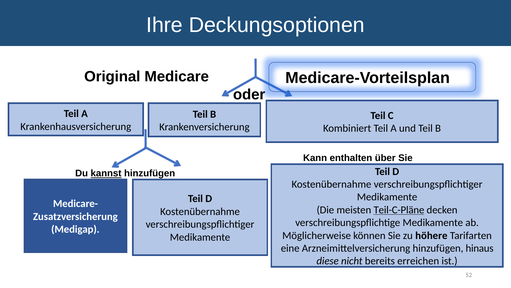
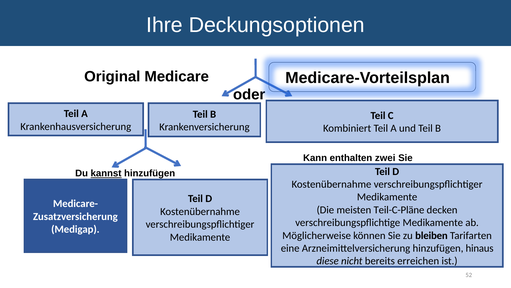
über: über -> zwei
Teil-C-Pläne underline: present -> none
höhere: höhere -> bleiben
